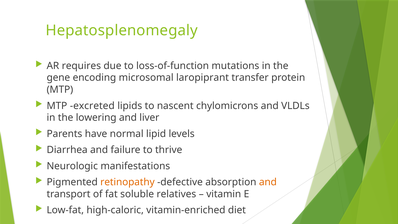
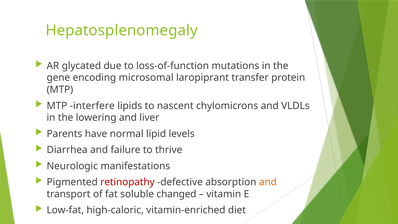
requires: requires -> glycated
excreted: excreted -> interfere
retinopathy colour: orange -> red
relatives: relatives -> changed
